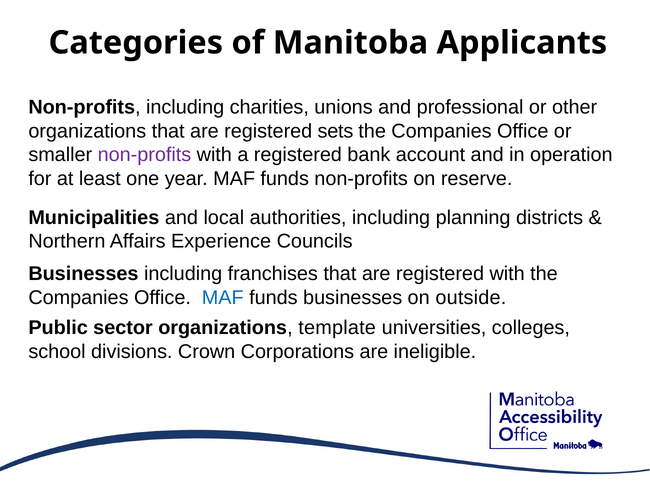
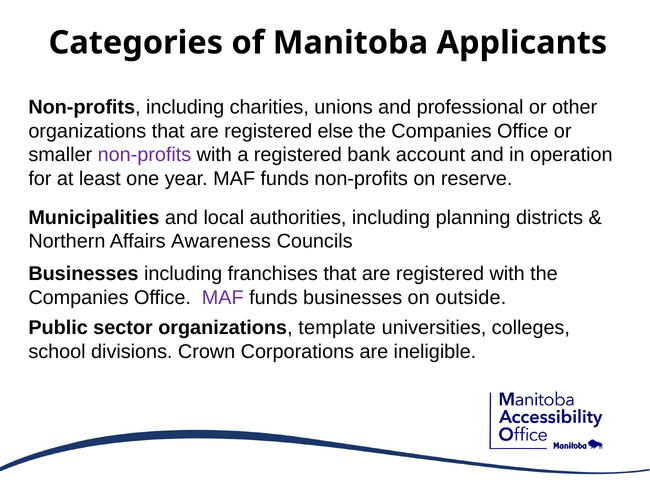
sets: sets -> else
Experience: Experience -> Awareness
MAF at (223, 298) colour: blue -> purple
